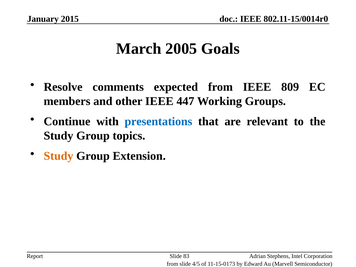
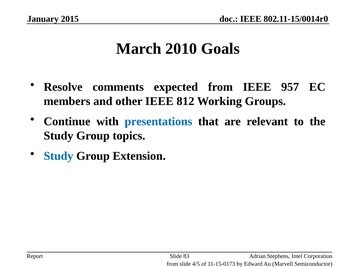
2005: 2005 -> 2010
809: 809 -> 957
447: 447 -> 812
Study at (58, 156) colour: orange -> blue
